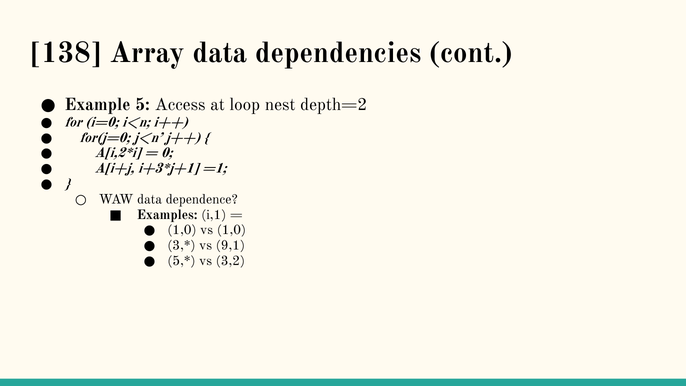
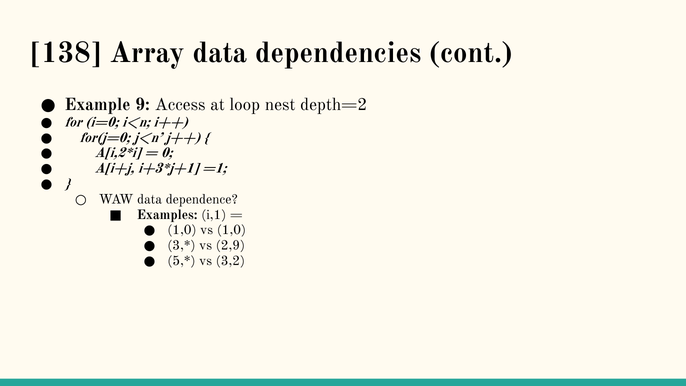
5: 5 -> 9
9,1: 9,1 -> 2,9
